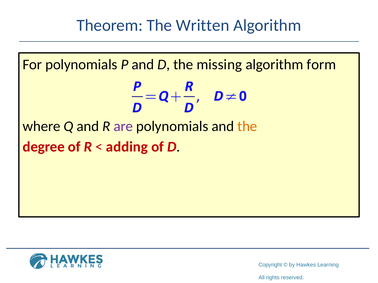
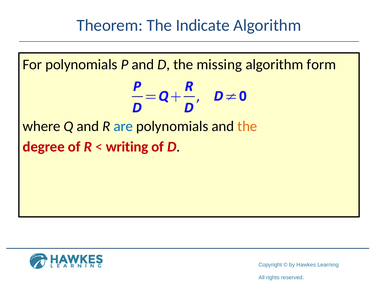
Written: Written -> Indicate
are colour: purple -> blue
adding: adding -> writing
